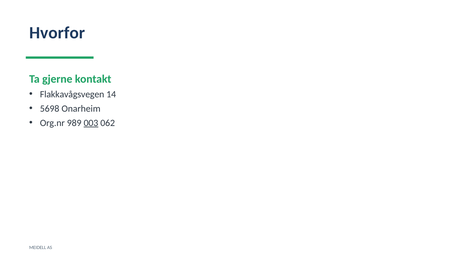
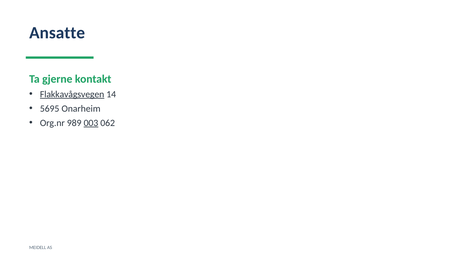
Hvorfor: Hvorfor -> Ansatte
Flakkavågsvegen underline: none -> present
5698: 5698 -> 5695
